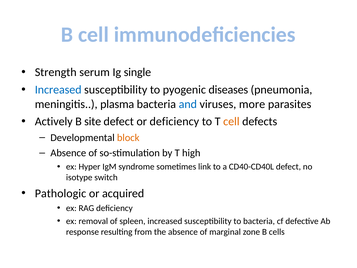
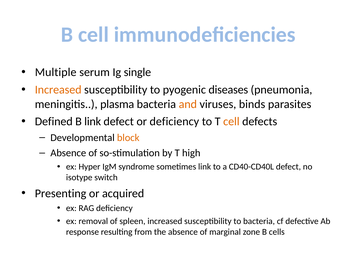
Strength: Strength -> Multiple
Increased at (58, 90) colour: blue -> orange
and colour: blue -> orange
more: more -> binds
Actively: Actively -> Defined
B site: site -> link
Pathologic: Pathologic -> Presenting
